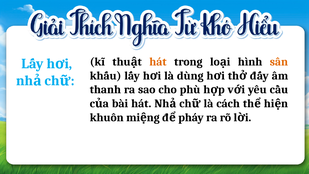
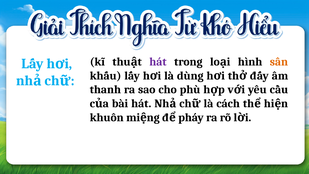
hát at (158, 62) colour: orange -> purple
